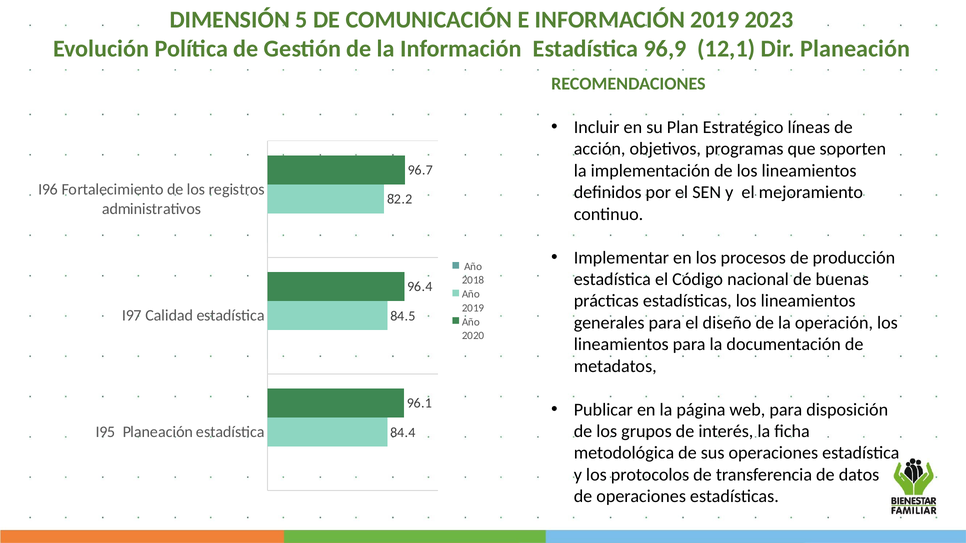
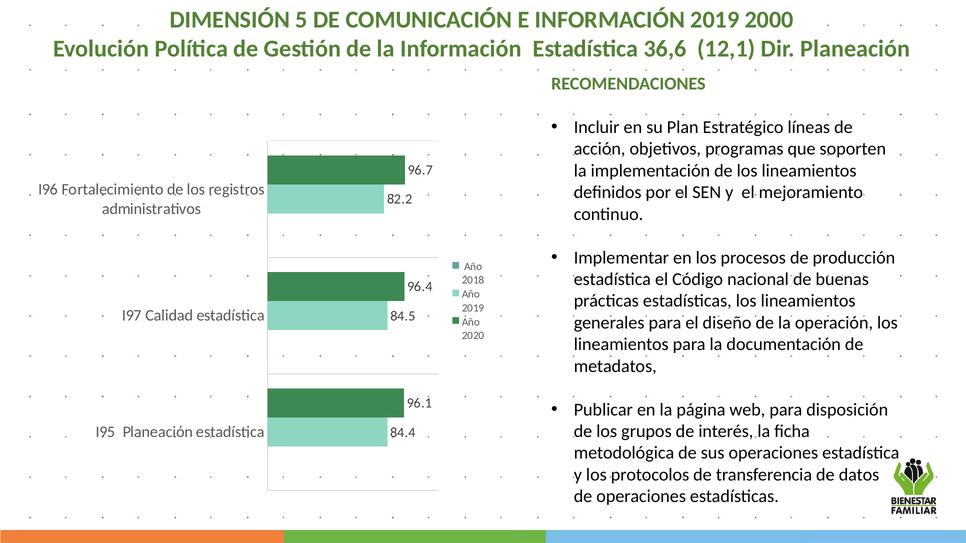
2023: 2023 -> 2000
96,9: 96,9 -> 36,6
